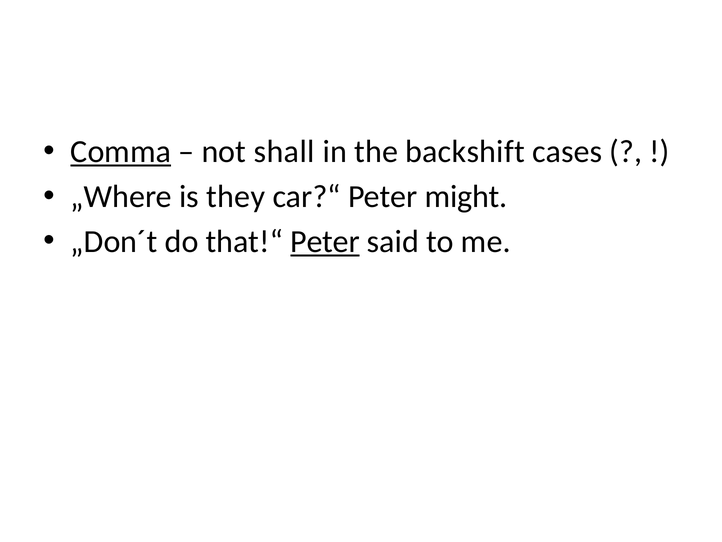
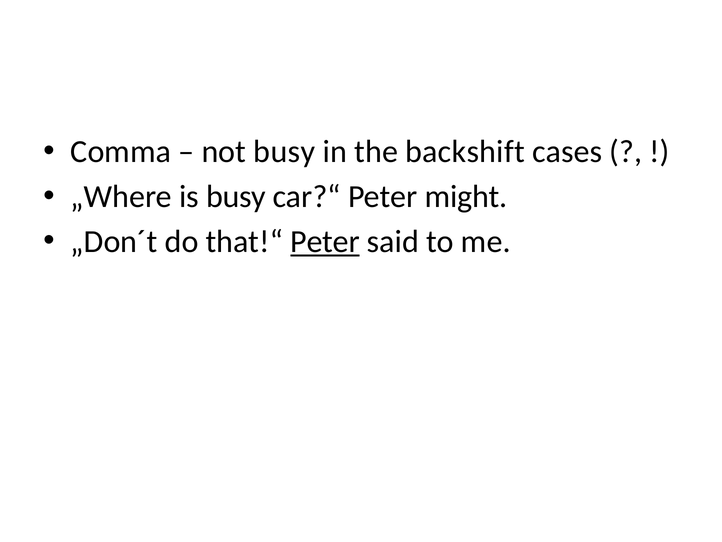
Comma underline: present -> none
not shall: shall -> busy
is they: they -> busy
